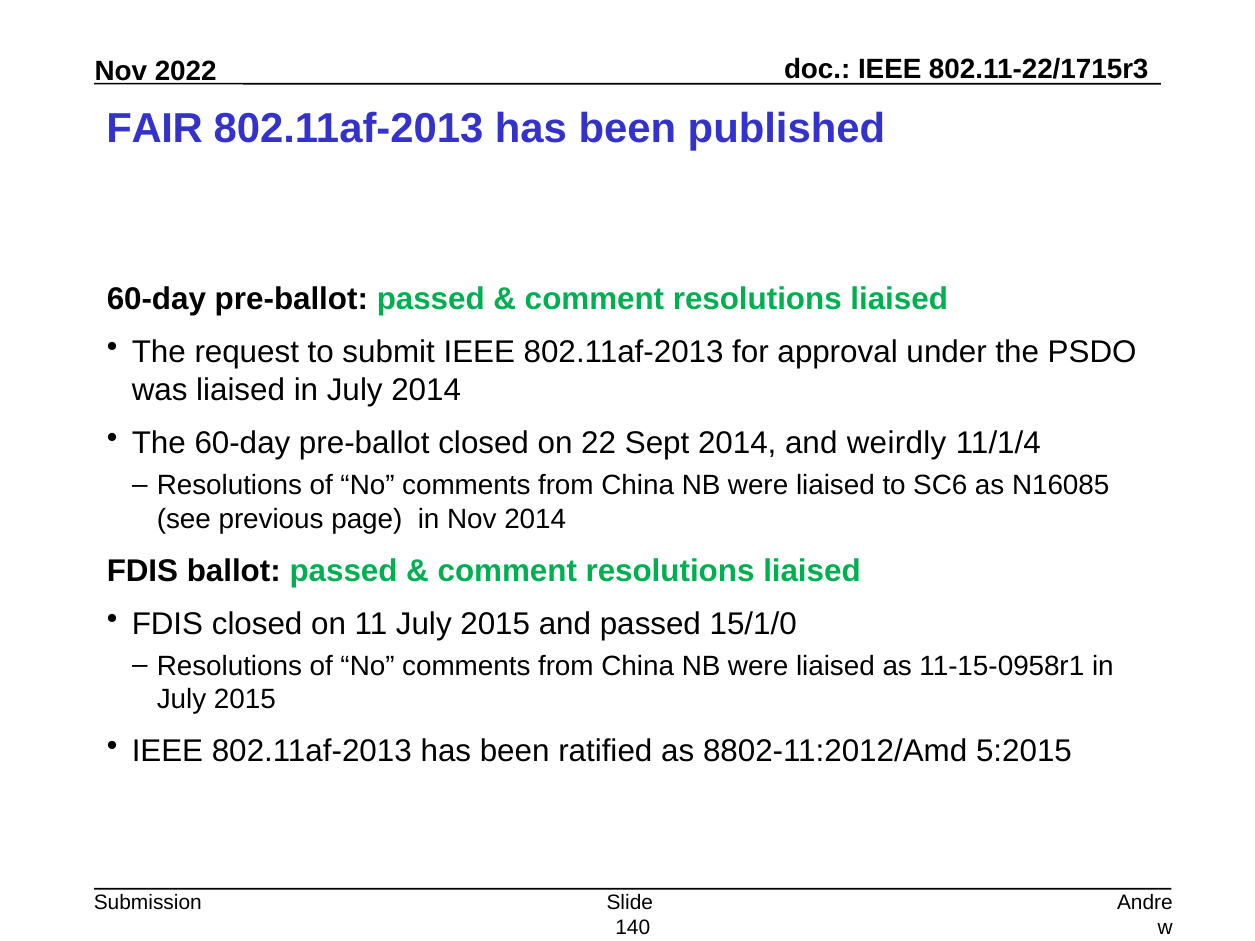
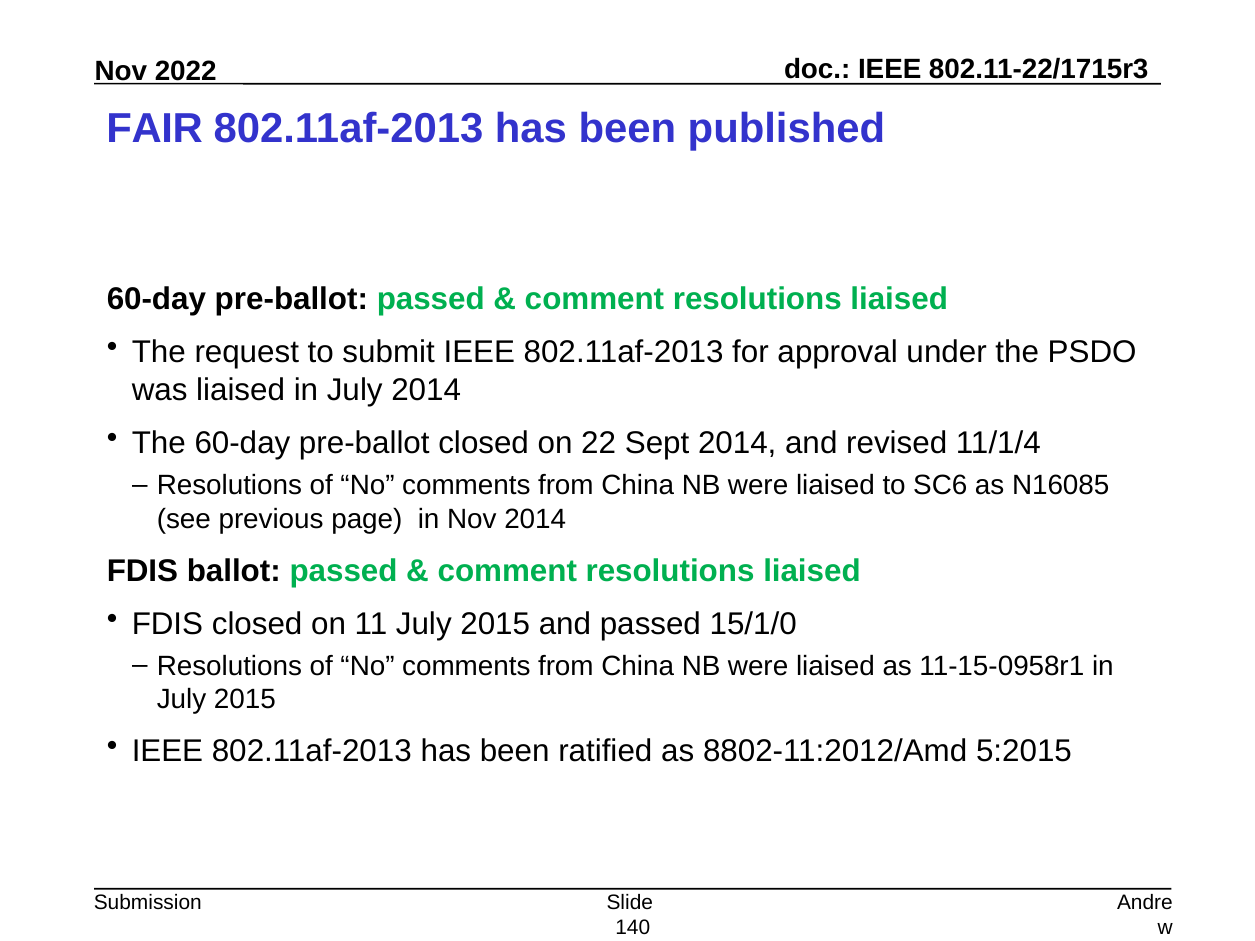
weirdly: weirdly -> revised
